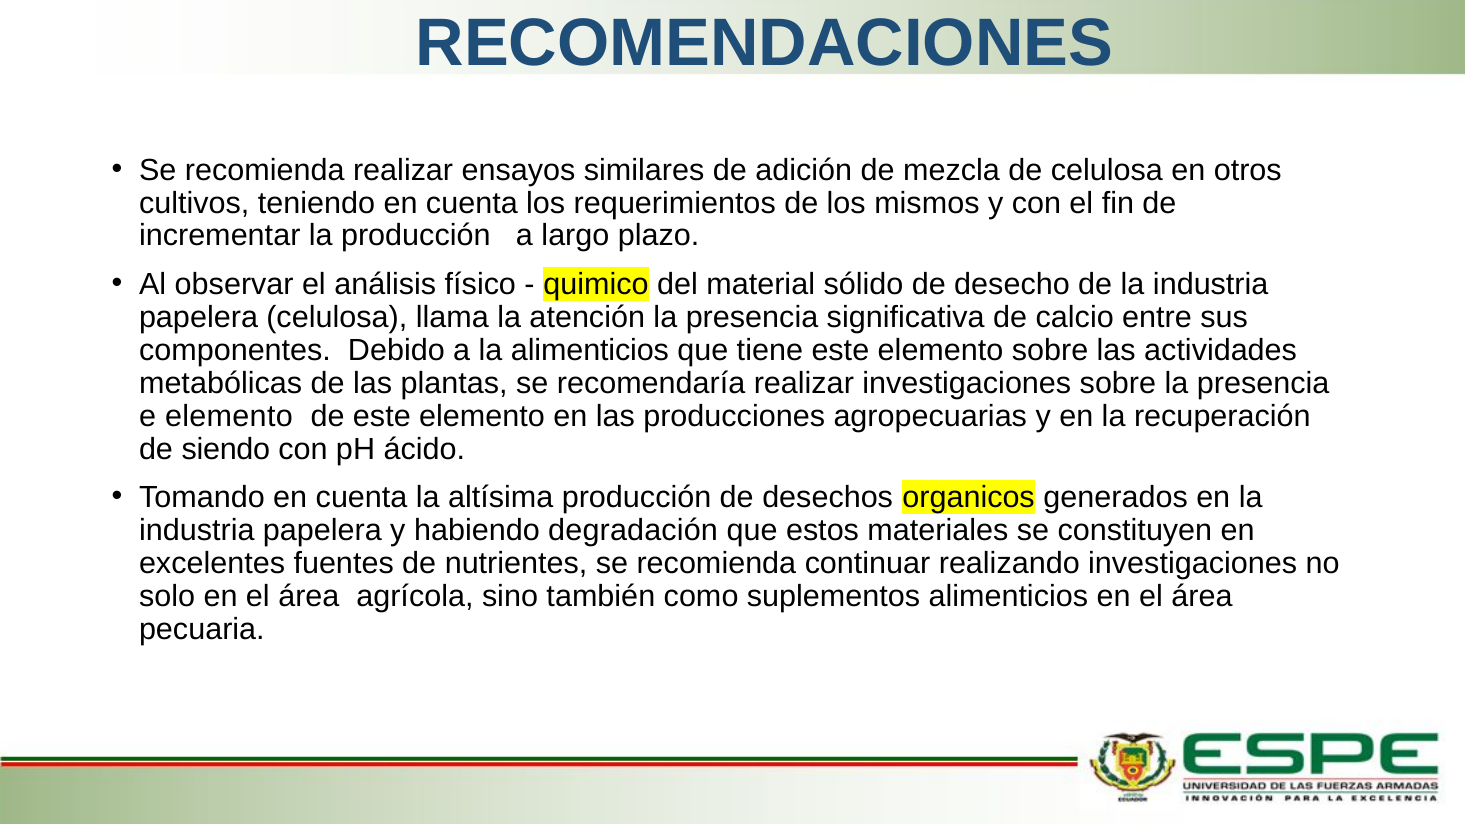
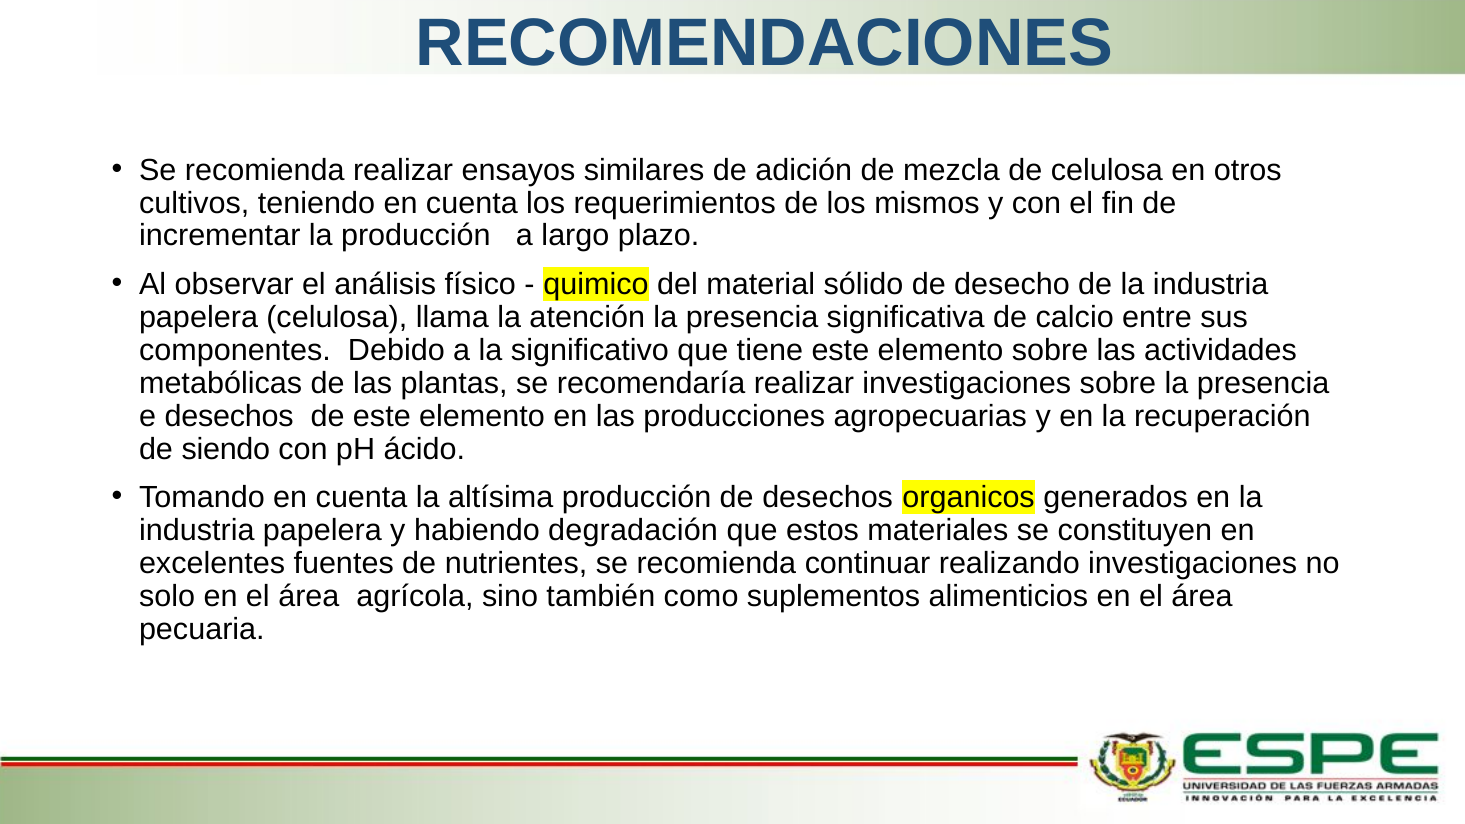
la alimenticios: alimenticios -> significativo
e elemento: elemento -> desechos
